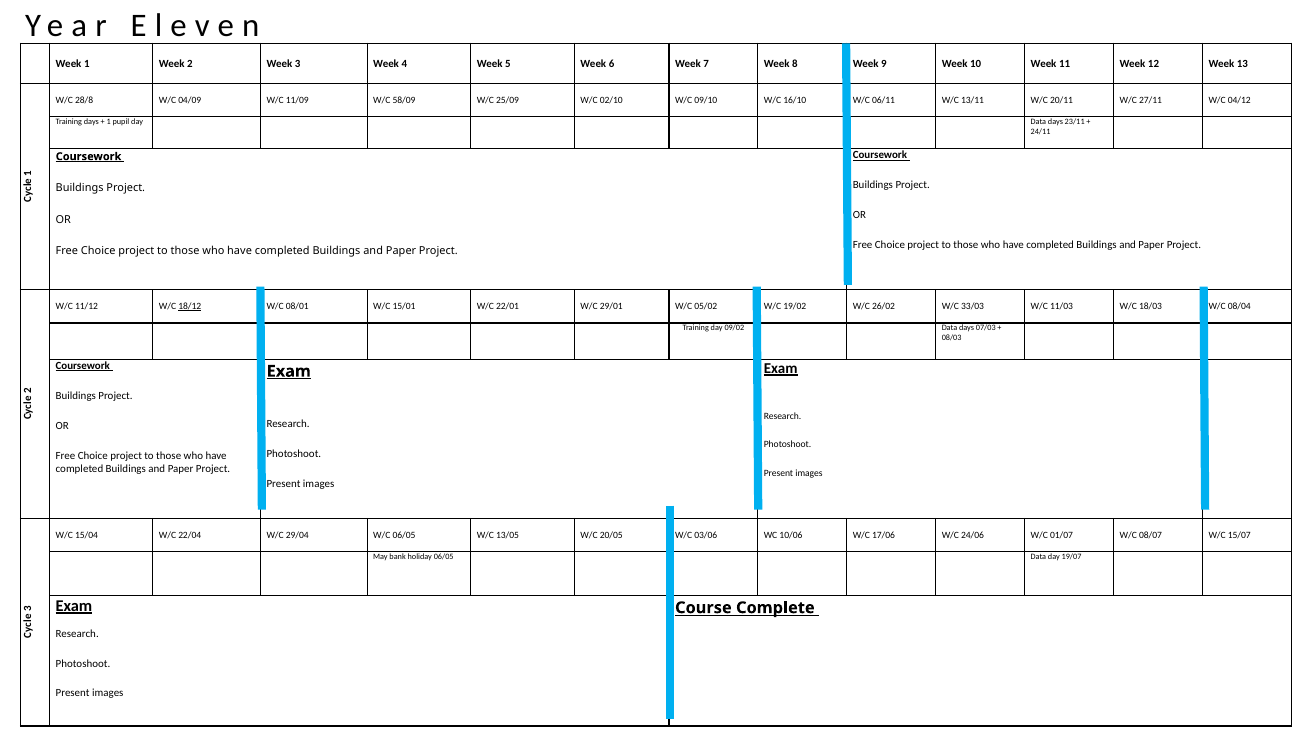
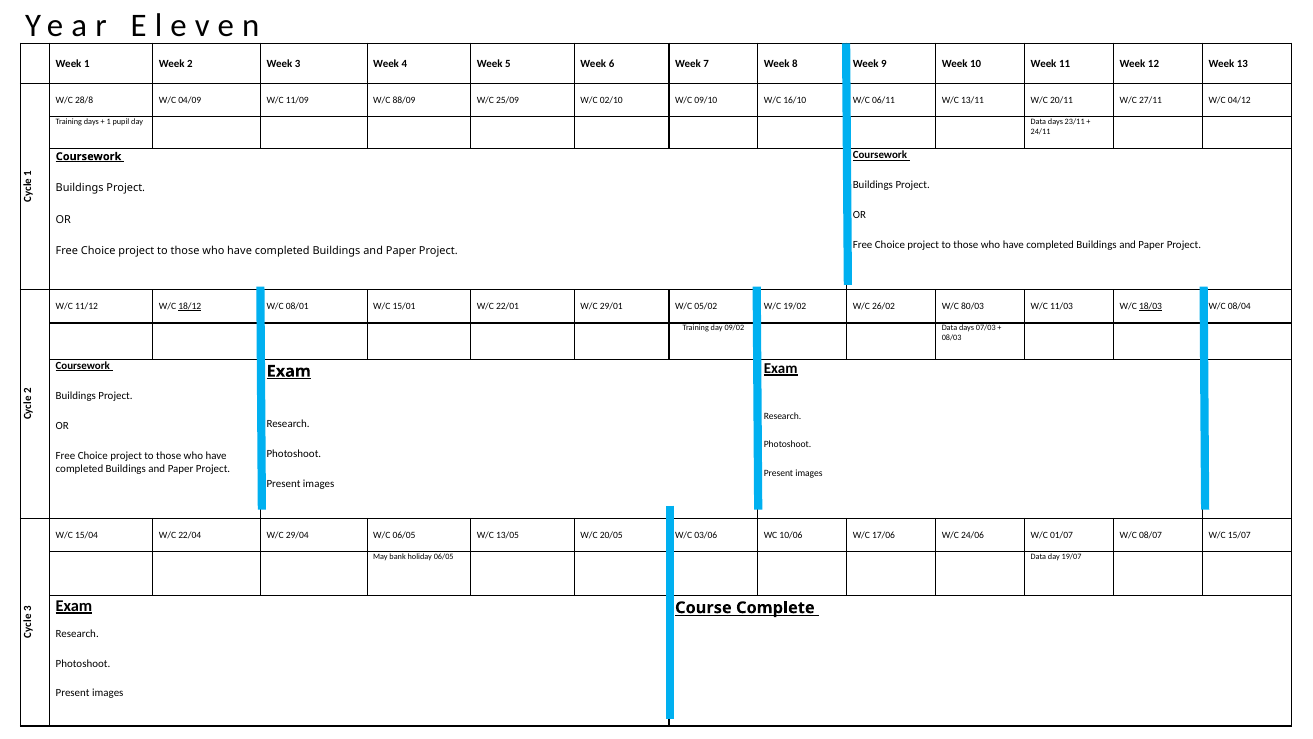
58/09: 58/09 -> 88/09
33/03: 33/03 -> 80/03
18/03 underline: none -> present
